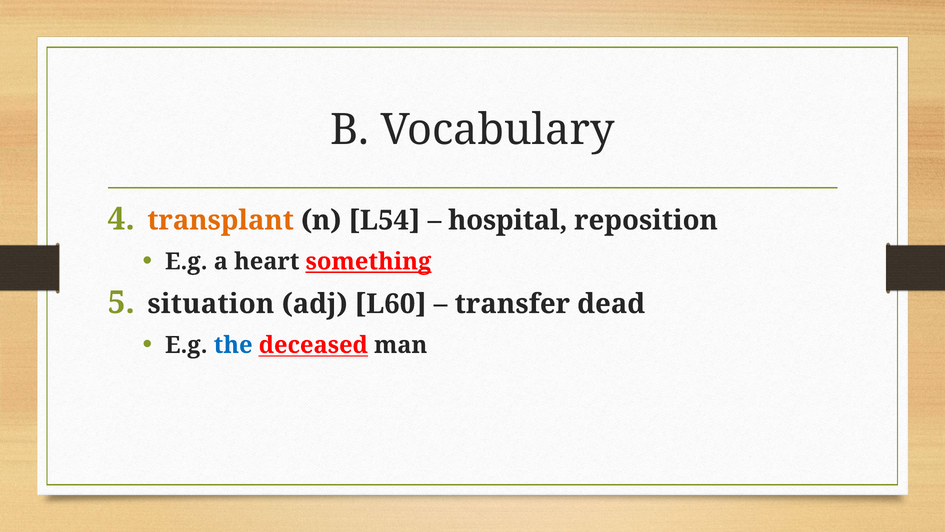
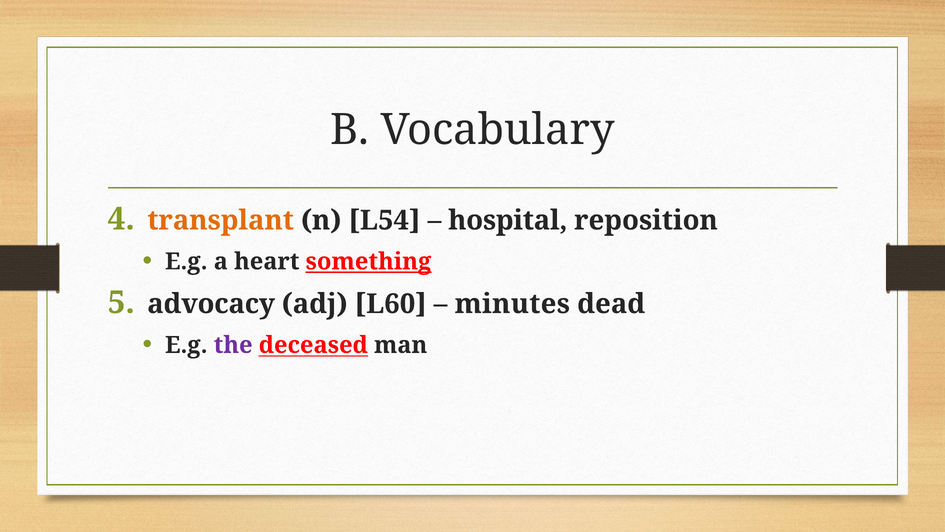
situation: situation -> advocacy
transfer: transfer -> minutes
the colour: blue -> purple
